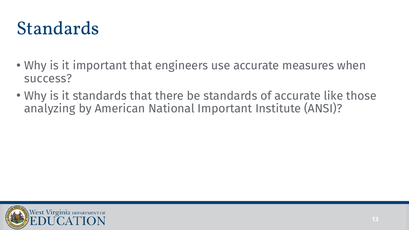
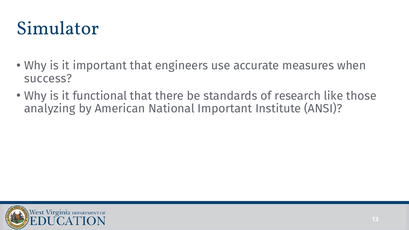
Standards at (58, 28): Standards -> Simulator
it standards: standards -> functional
of accurate: accurate -> research
